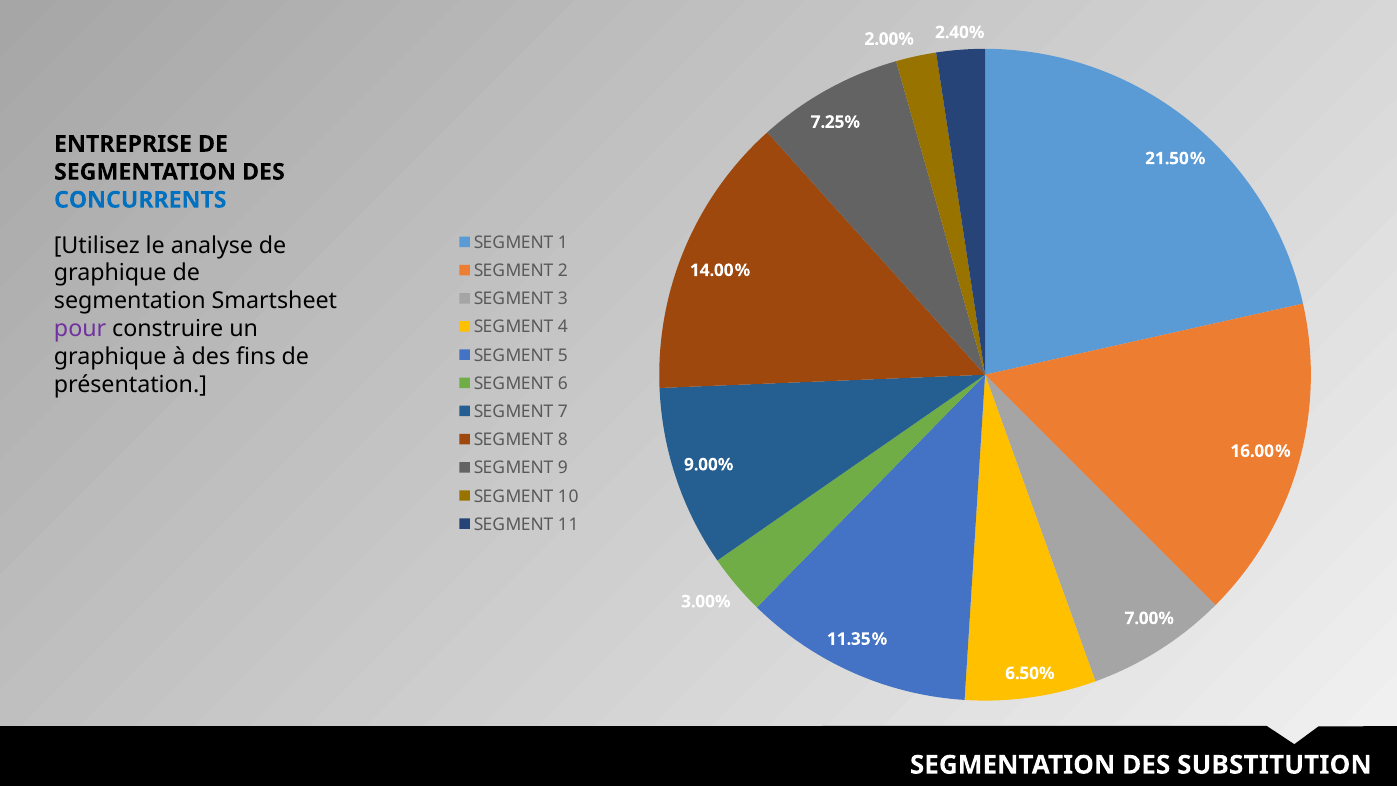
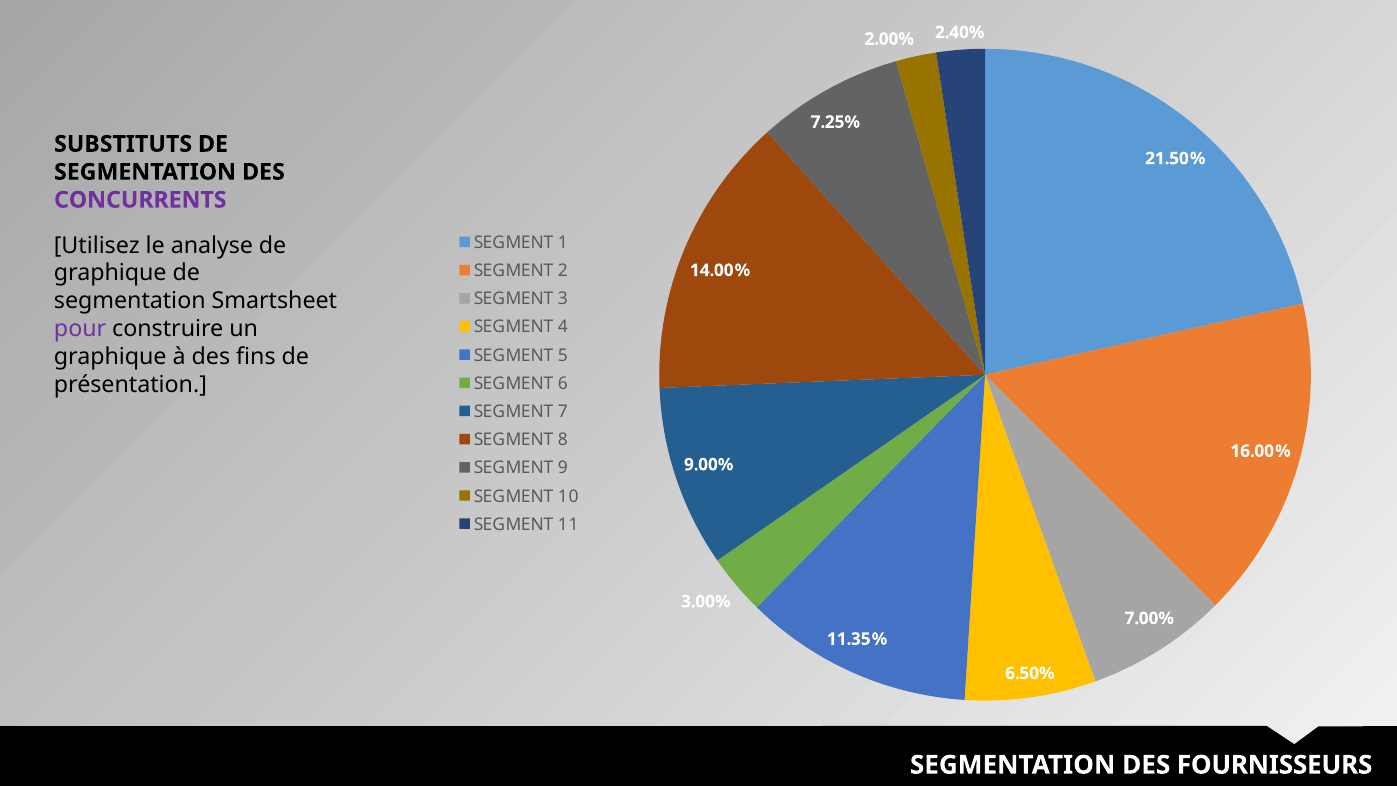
ENTREPRISE: ENTREPRISE -> SUBSTITUTS
CONCURRENTS colour: blue -> purple
SUBSTITUTION: SUBSTITUTION -> FOURNISSEURS
